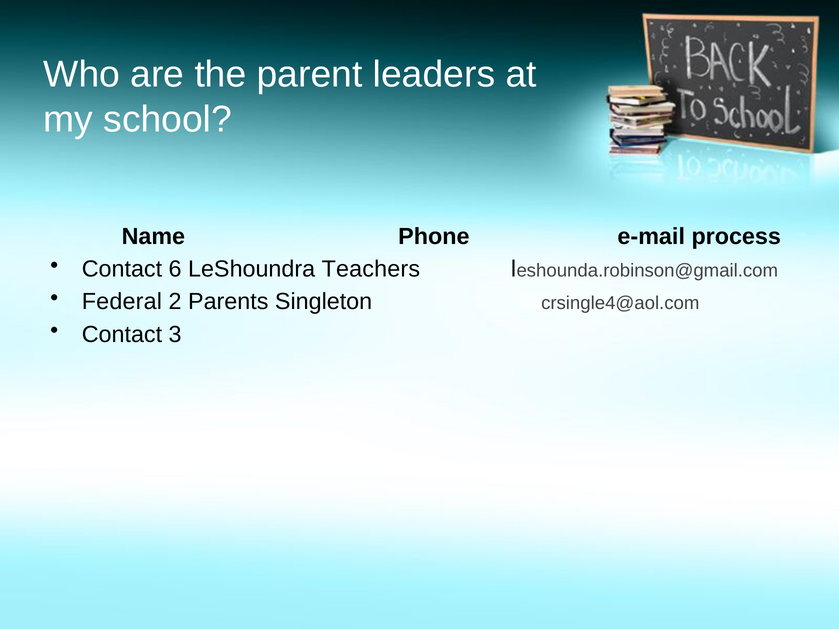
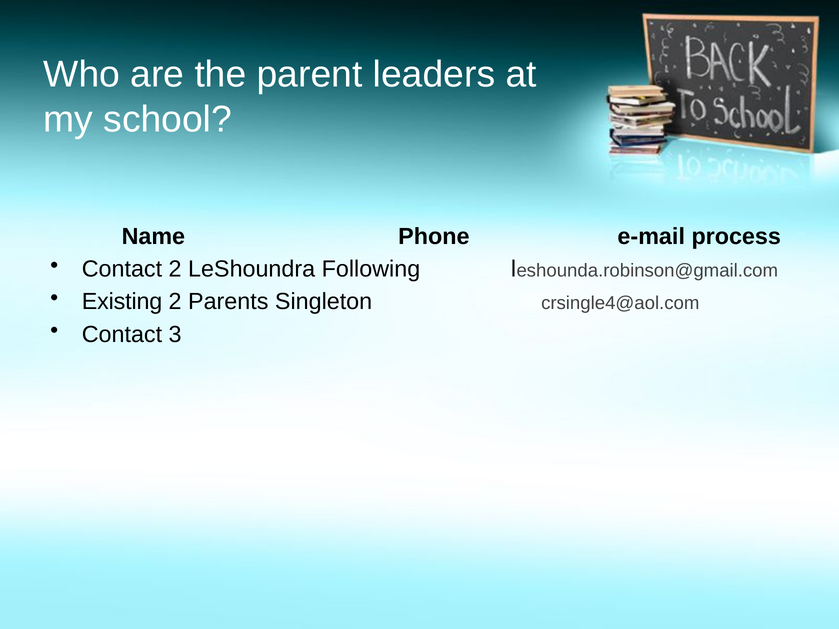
Contact 6: 6 -> 2
Teachers: Teachers -> Following
Federal: Federal -> Existing
